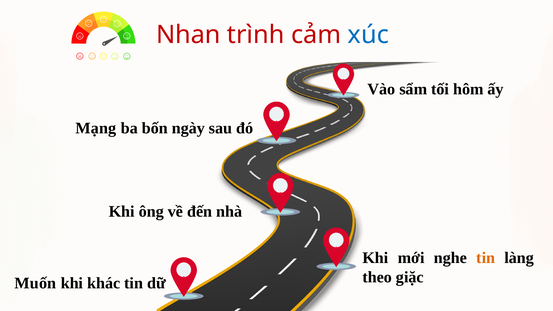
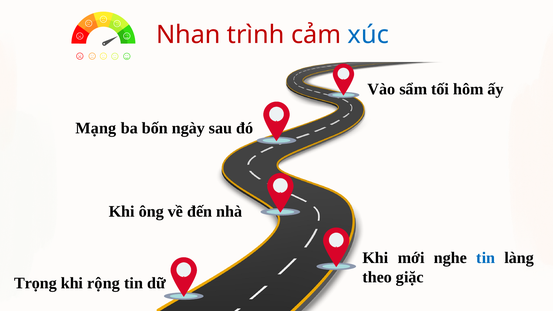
tin at (486, 258) colour: orange -> blue
Muốn: Muốn -> Trọng
khác: khác -> rộng
